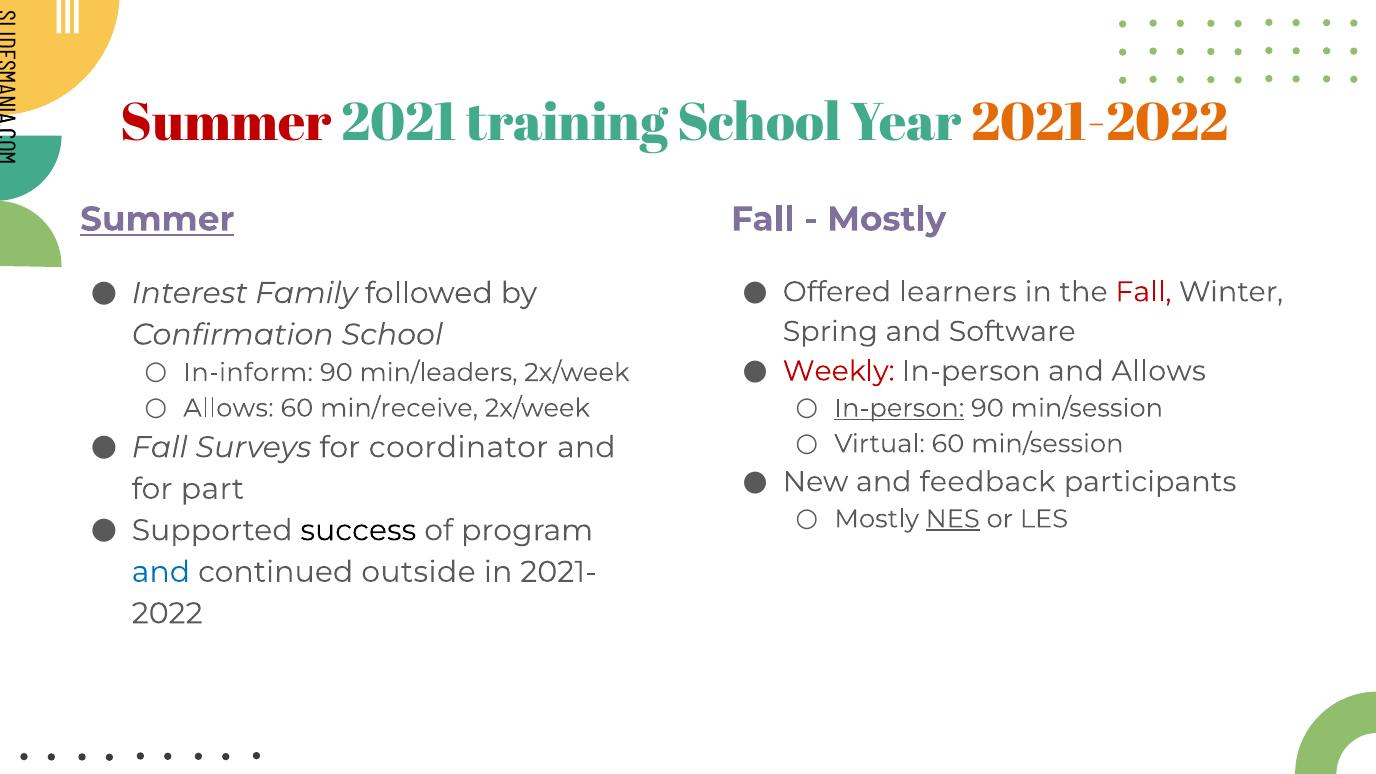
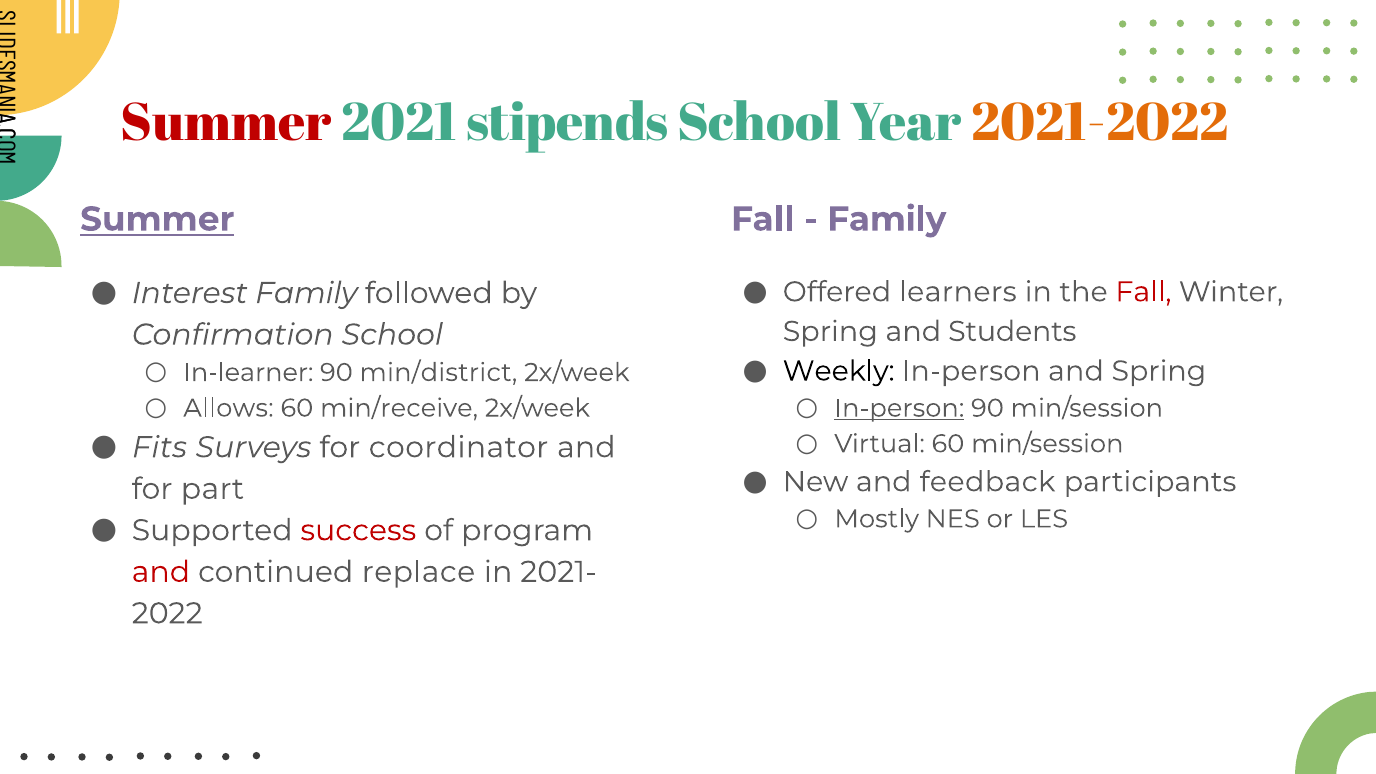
training: training -> stipends
Mostly at (887, 219): Mostly -> Family
Software: Software -> Students
Weekly colour: red -> black
and Allows: Allows -> Spring
In-inform: In-inform -> In-learner
min/leaders: min/leaders -> min/district
Fall at (160, 447): Fall -> Fits
NES underline: present -> none
success colour: black -> red
and at (161, 572) colour: blue -> red
outside: outside -> replace
